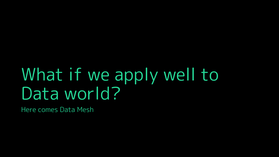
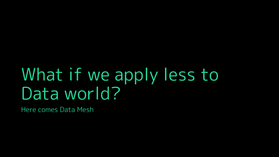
well: well -> less
